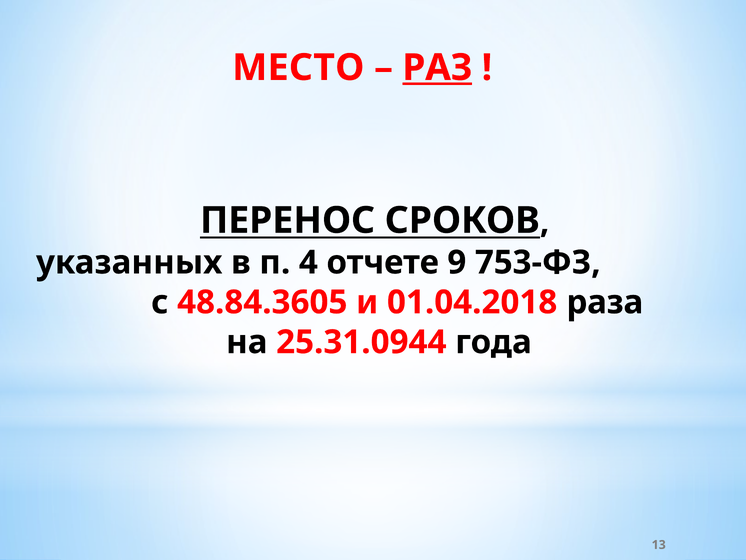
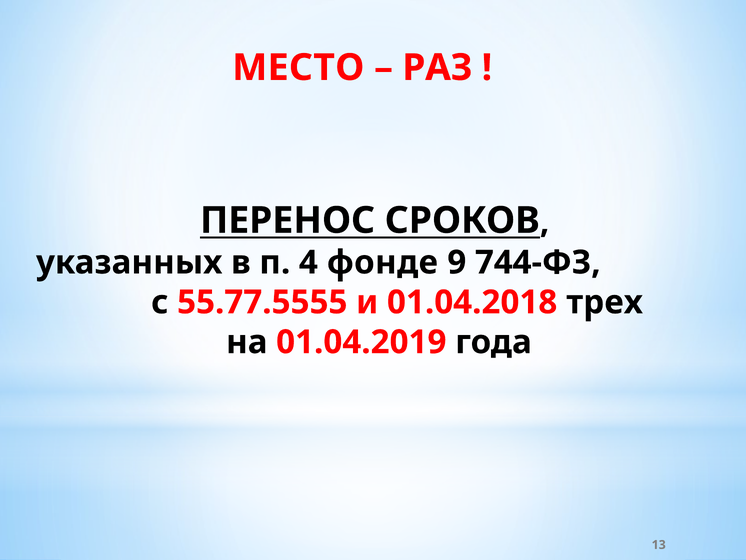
РАЗ underline: present -> none
отчете: отчете -> фонде
753-ФЗ: 753-ФЗ -> 744-ФЗ
48.84.3605: 48.84.3605 -> 55.77.5555
раза: раза -> трех
25.31.0944: 25.31.0944 -> 01.04.2019
